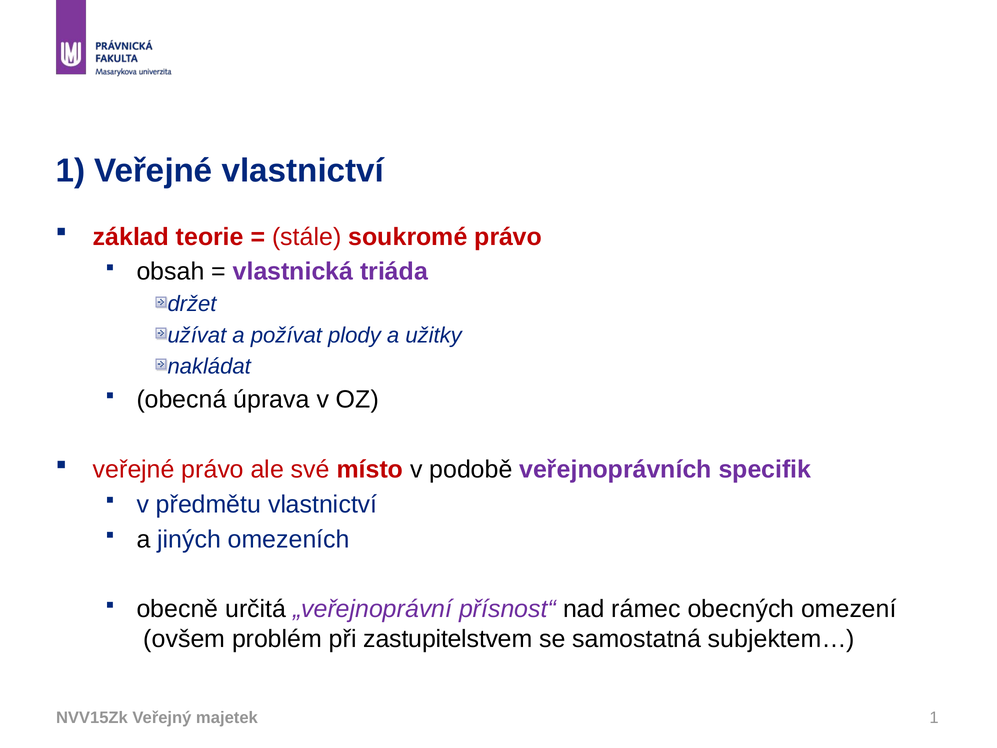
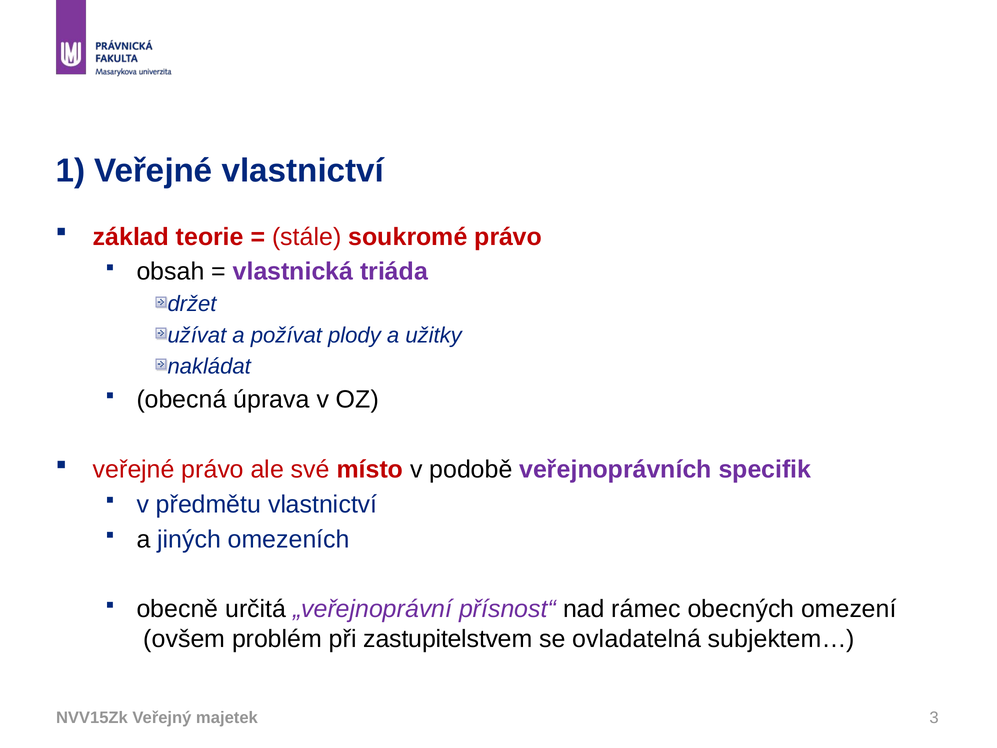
samostatná: samostatná -> ovladatelná
majetek 1: 1 -> 3
